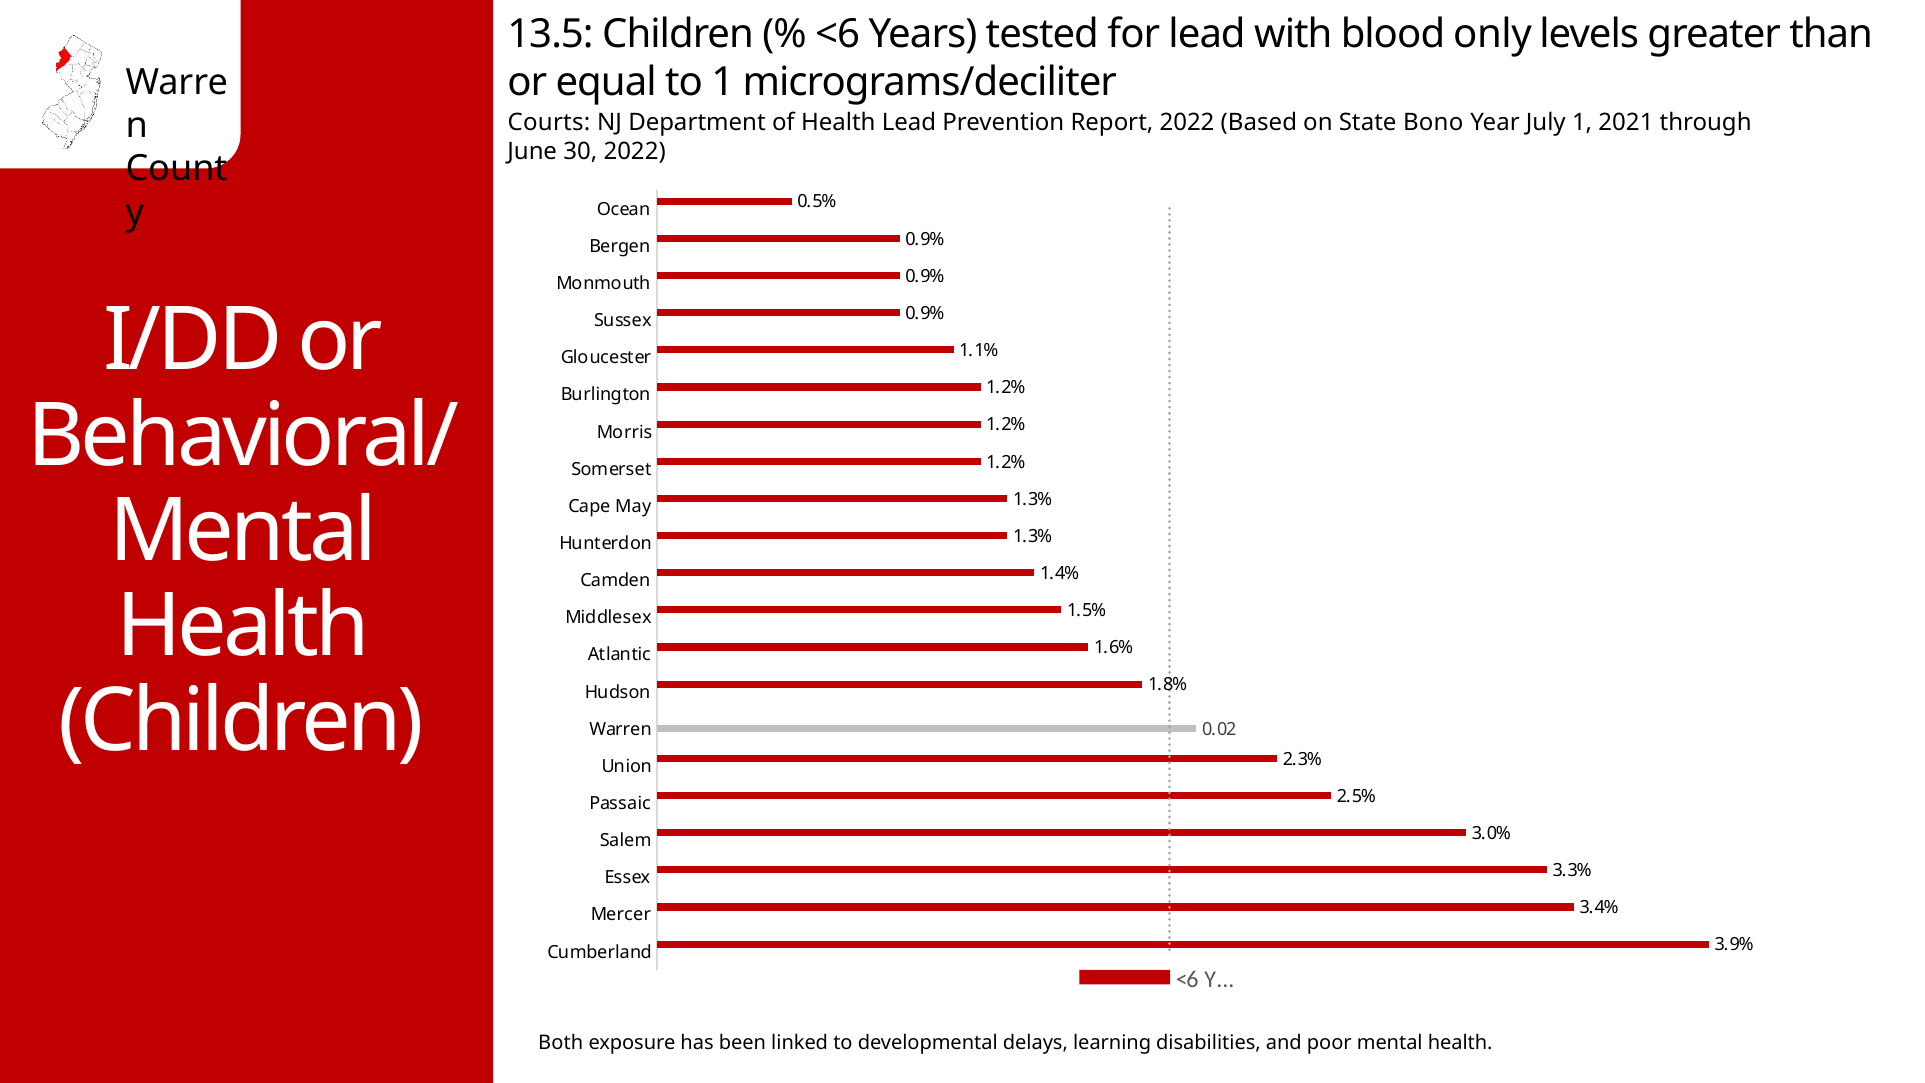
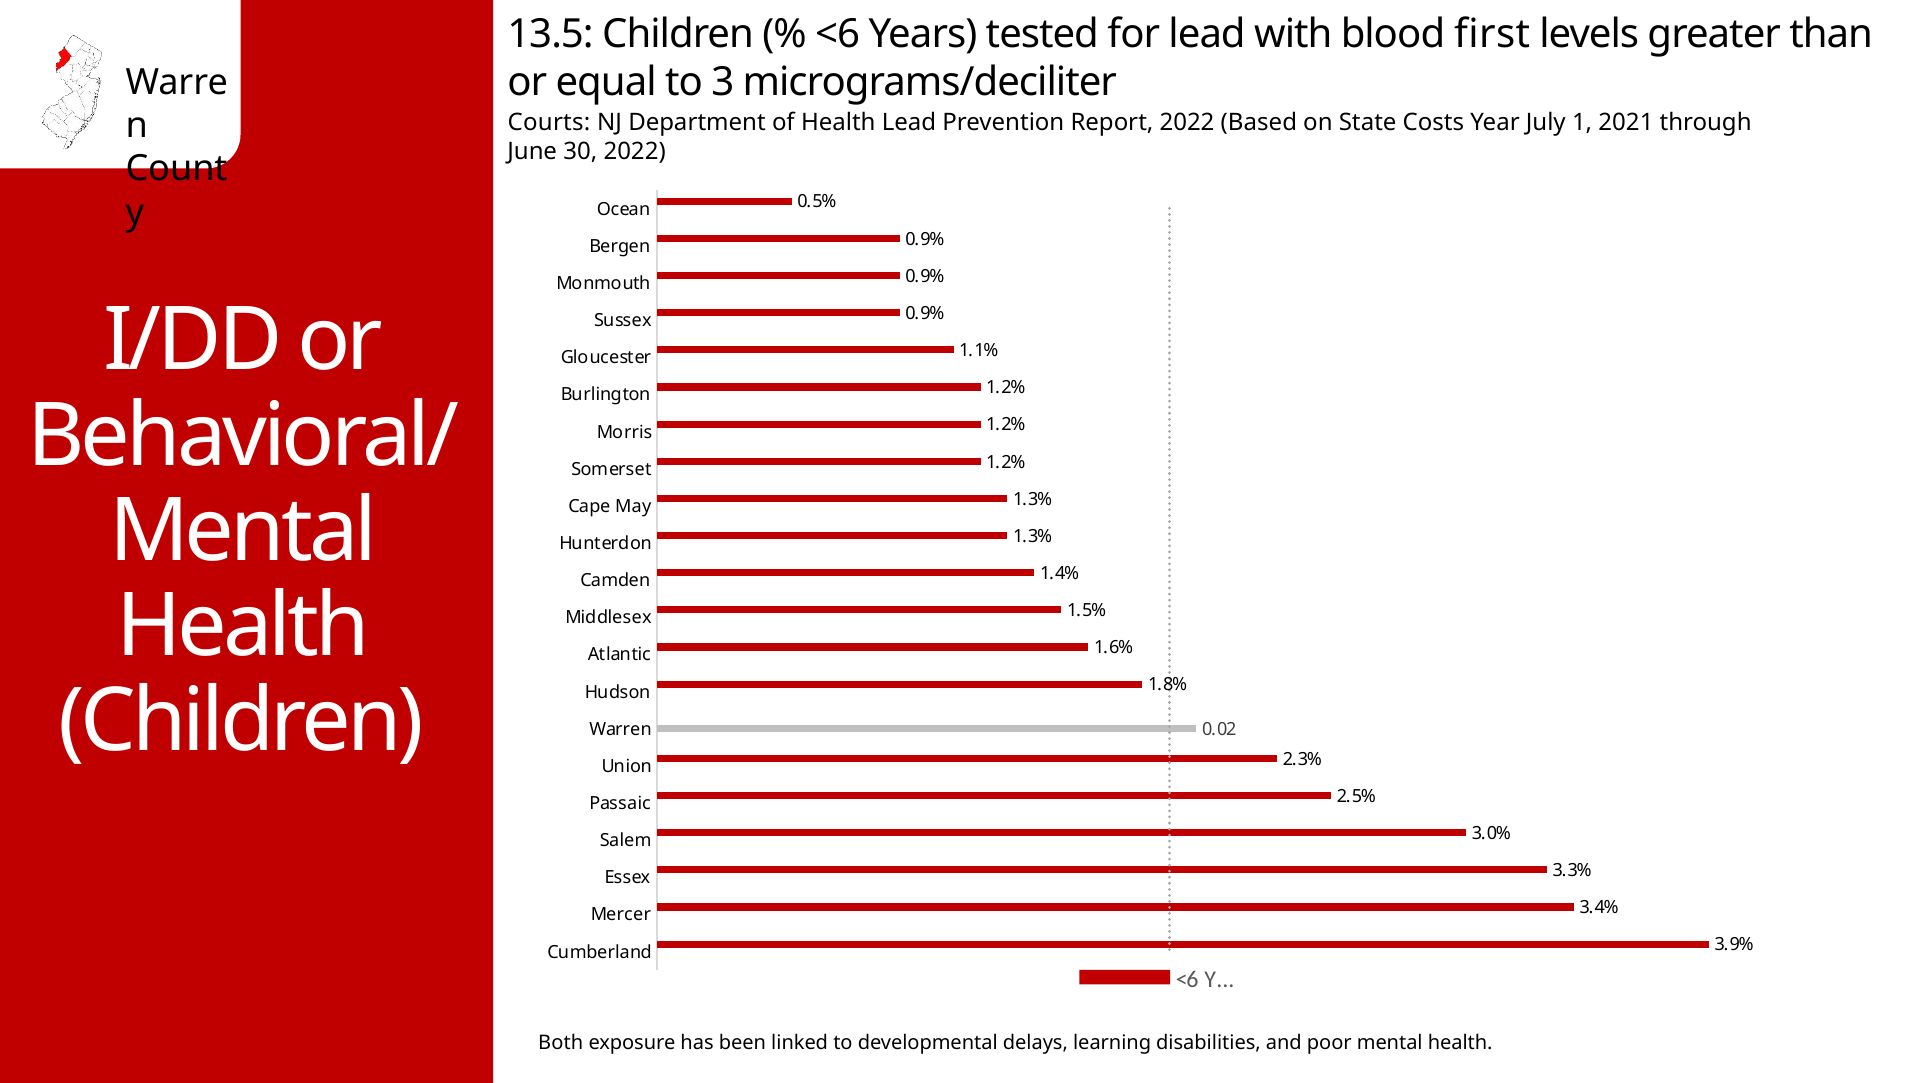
only: only -> first
to 1: 1 -> 3
Bono: Bono -> Costs
